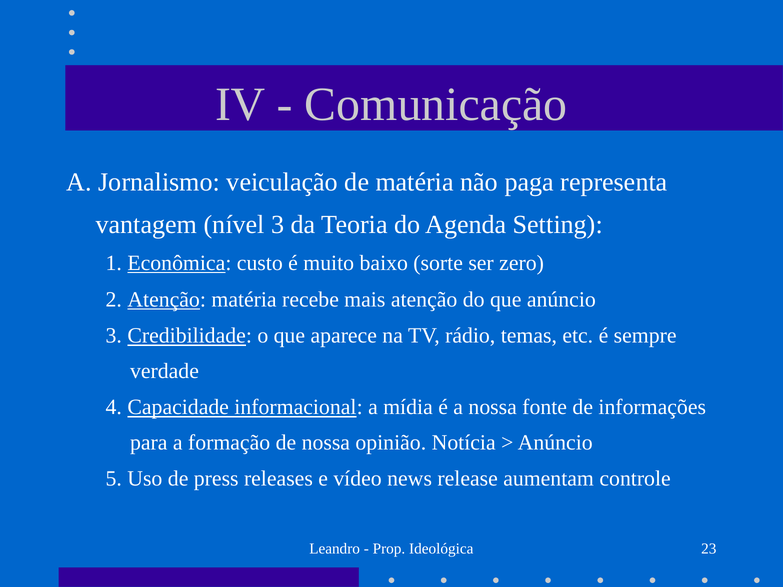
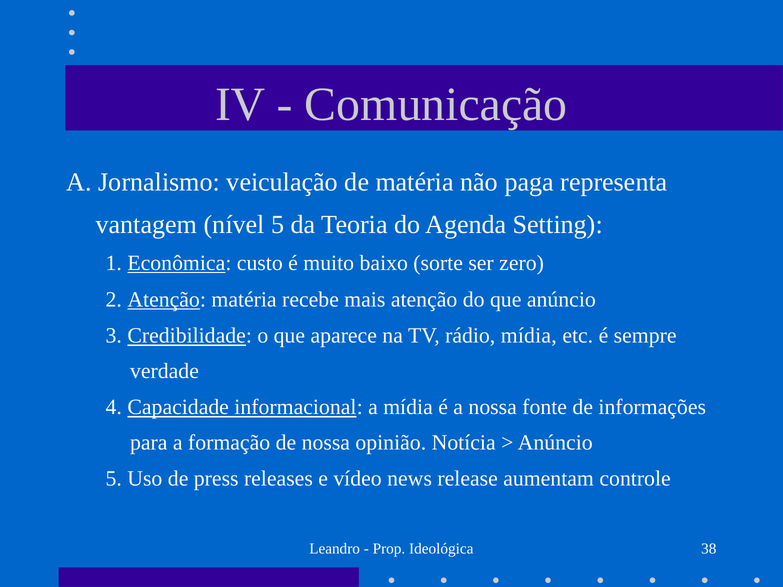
nível 3: 3 -> 5
rádio temas: temas -> mídia
23: 23 -> 38
